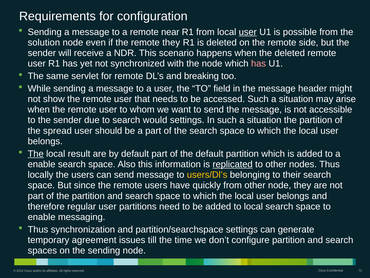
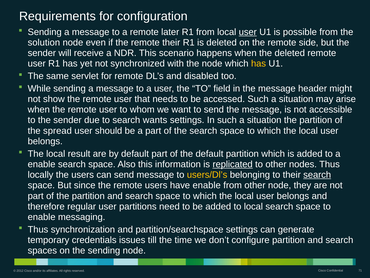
near: near -> later
remote they: they -> their
has at (259, 64) colour: pink -> yellow
breaking: breaking -> disabled
would: would -> wants
The at (36, 153) underline: present -> none
search at (317, 175) underline: none -> present
have quickly: quickly -> enable
agreement: agreement -> credentials
